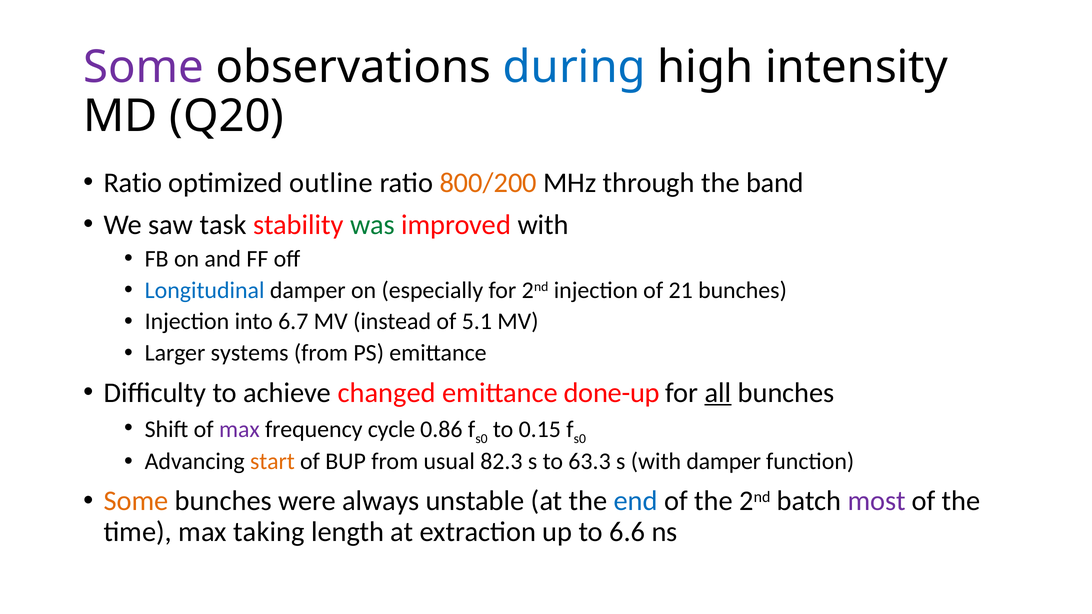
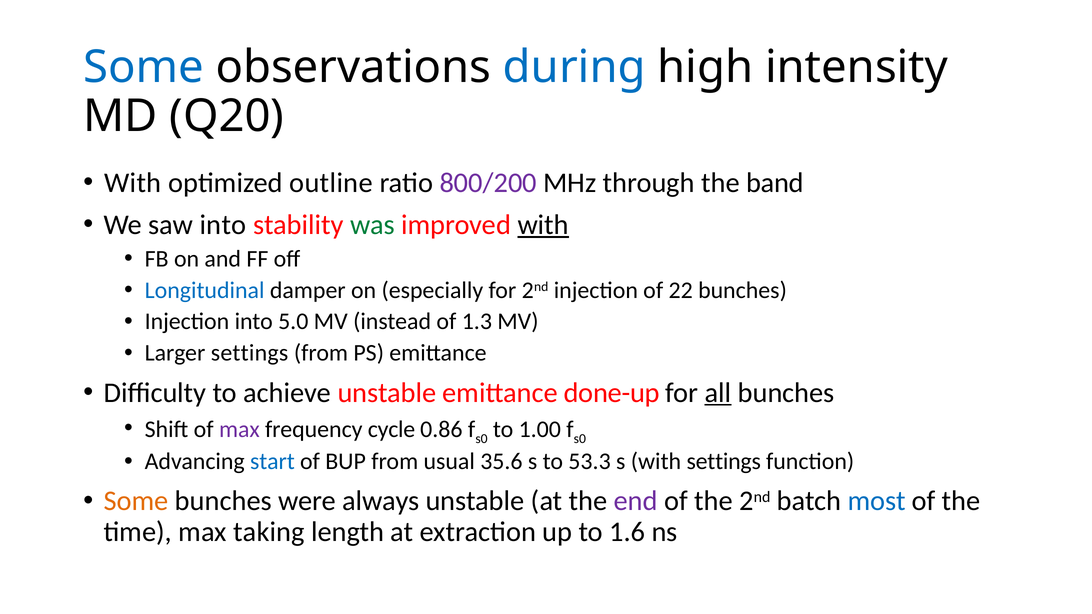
Some at (144, 67) colour: purple -> blue
Ratio at (133, 183): Ratio -> With
800/200 colour: orange -> purple
saw task: task -> into
with at (543, 225) underline: none -> present
21: 21 -> 22
6.7: 6.7 -> 5.0
5.1: 5.1 -> 1.3
Larger systems: systems -> settings
achieve changed: changed -> unstable
0.15: 0.15 -> 1.00
start colour: orange -> blue
82.3: 82.3 -> 35.6
63.3: 63.3 -> 53.3
with damper: damper -> settings
end colour: blue -> purple
most colour: purple -> blue
6.6: 6.6 -> 1.6
